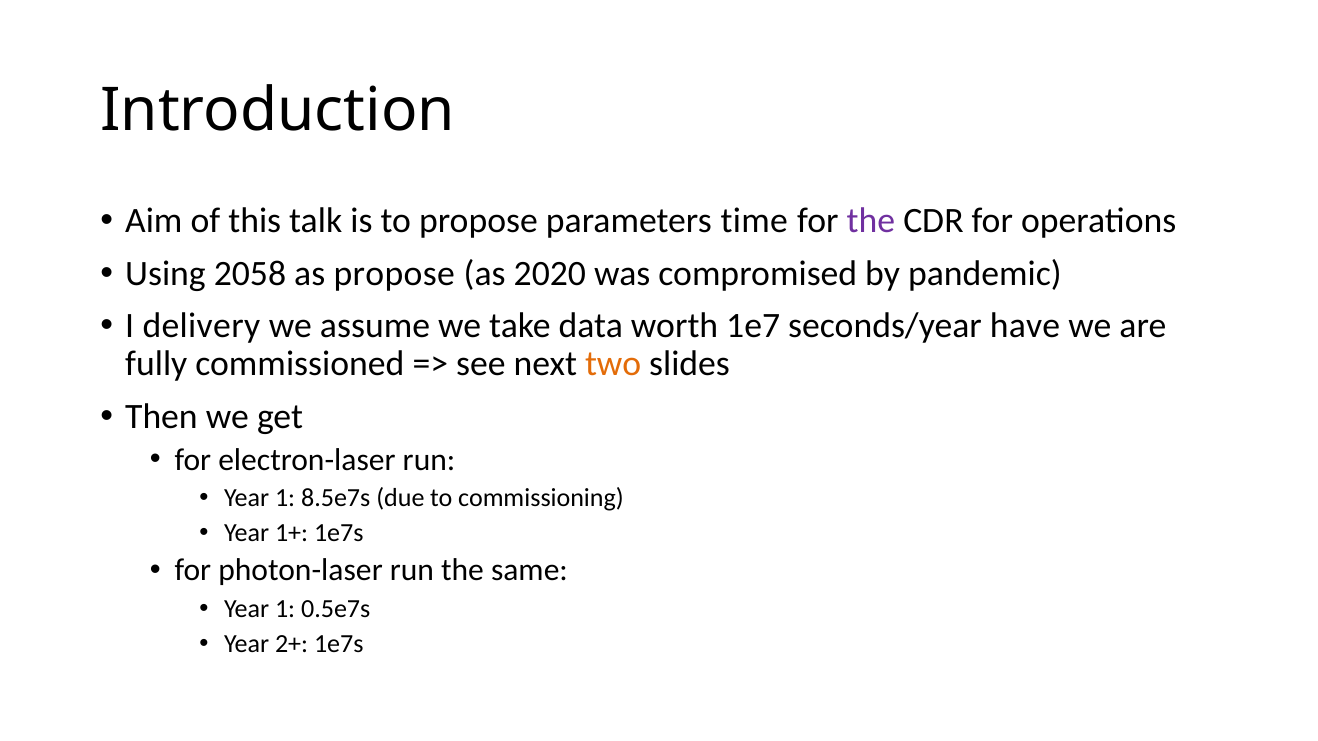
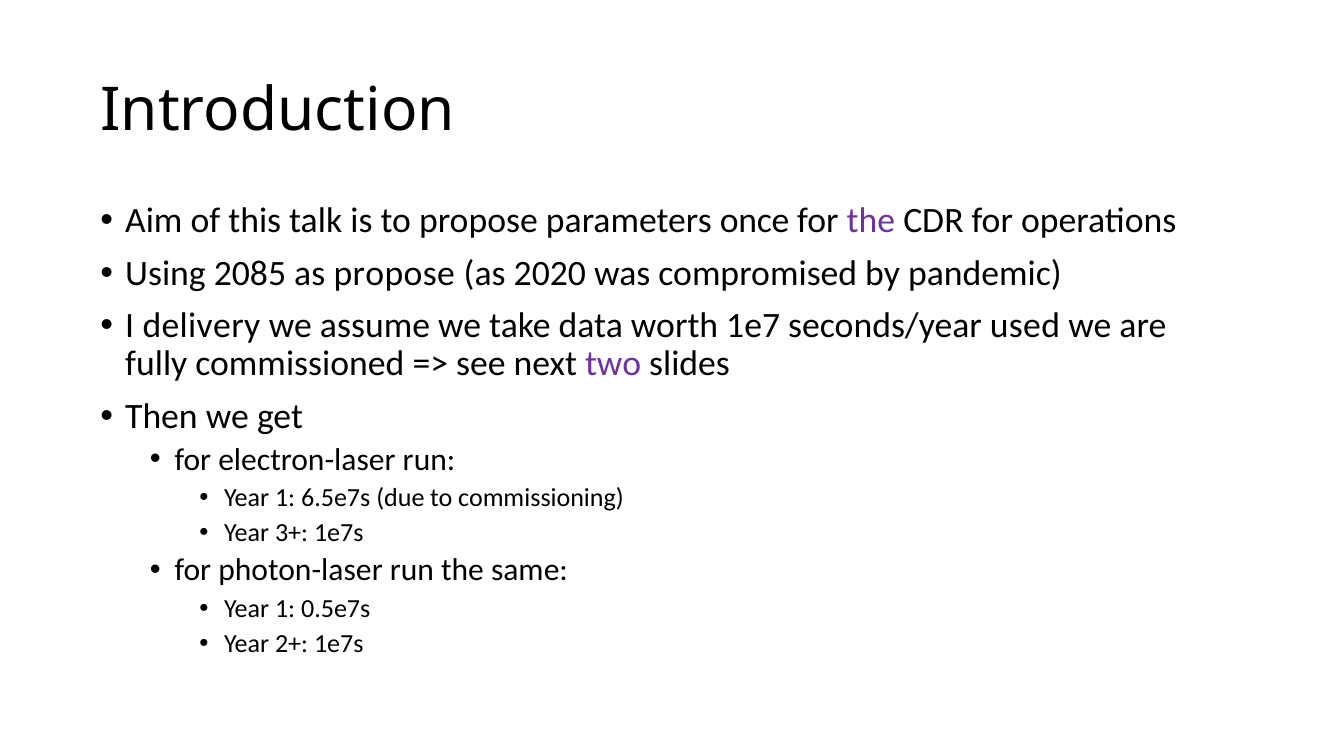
time: time -> once
2058: 2058 -> 2085
have: have -> used
two colour: orange -> purple
8.5e7s: 8.5e7s -> 6.5e7s
1+: 1+ -> 3+
